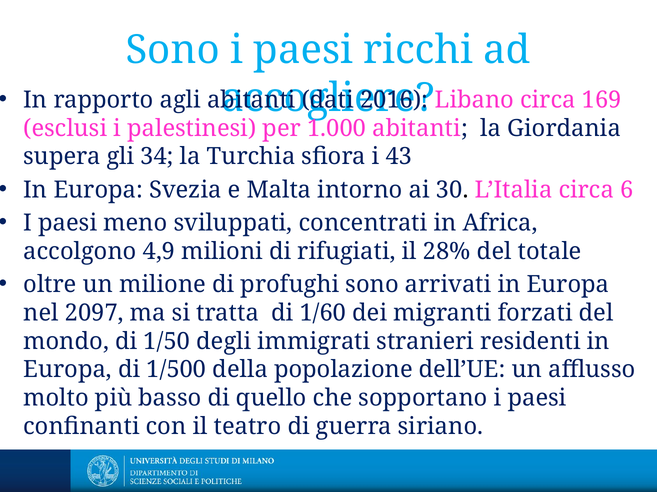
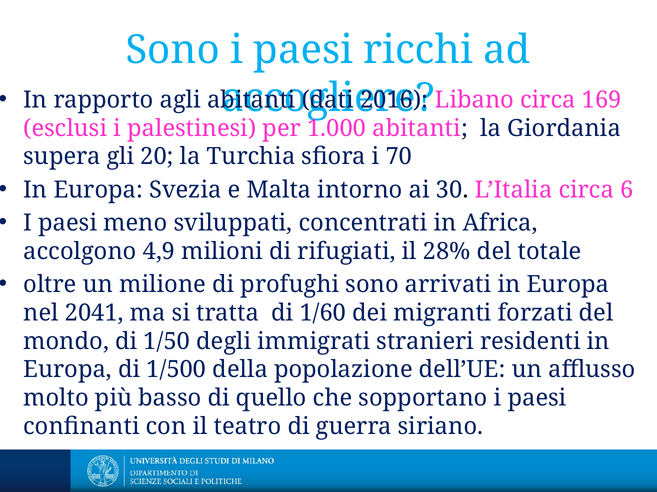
34: 34 -> 20
43: 43 -> 70
2097: 2097 -> 2041
